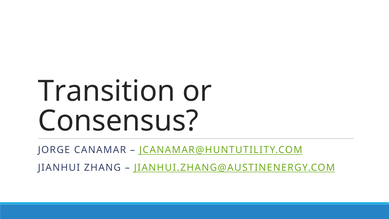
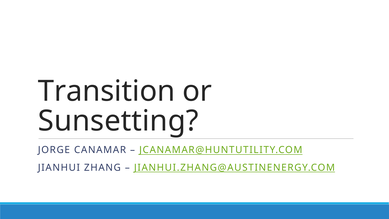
Consensus: Consensus -> Sunsetting
